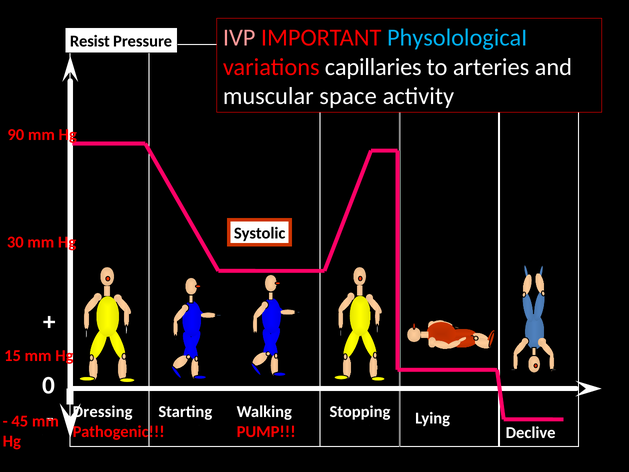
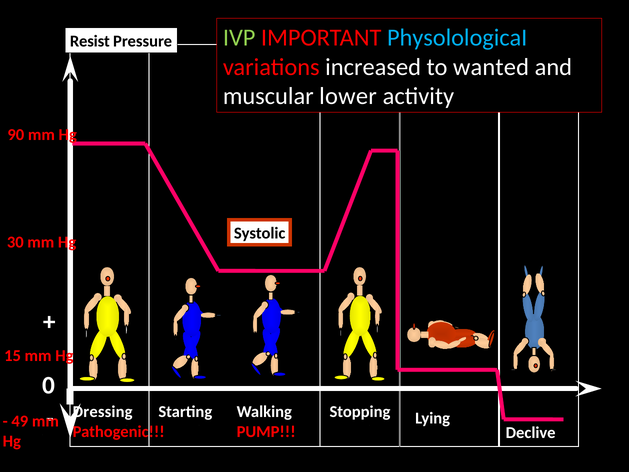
IVP colour: pink -> light green
capillaries: capillaries -> increased
arteries: arteries -> wanted
space: space -> lower
45: 45 -> 49
